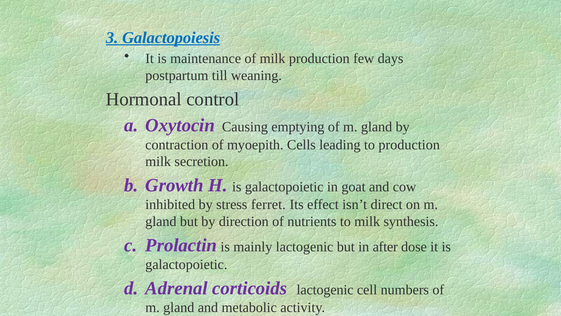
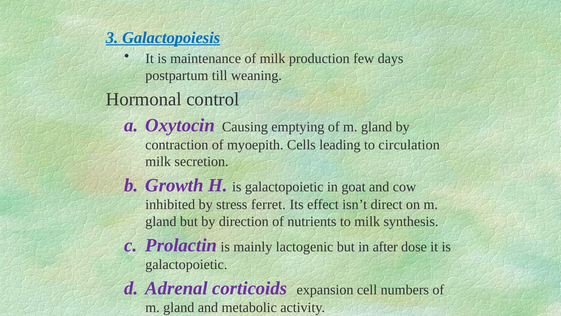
to production: production -> circulation
corticoids lactogenic: lactogenic -> expansion
